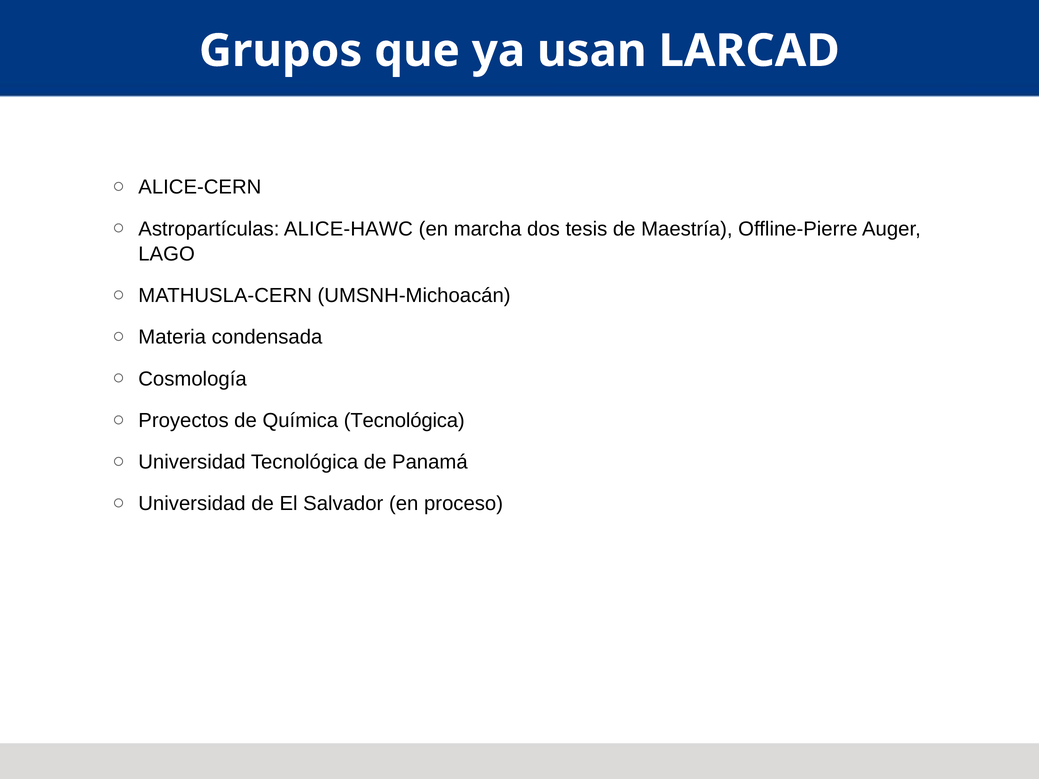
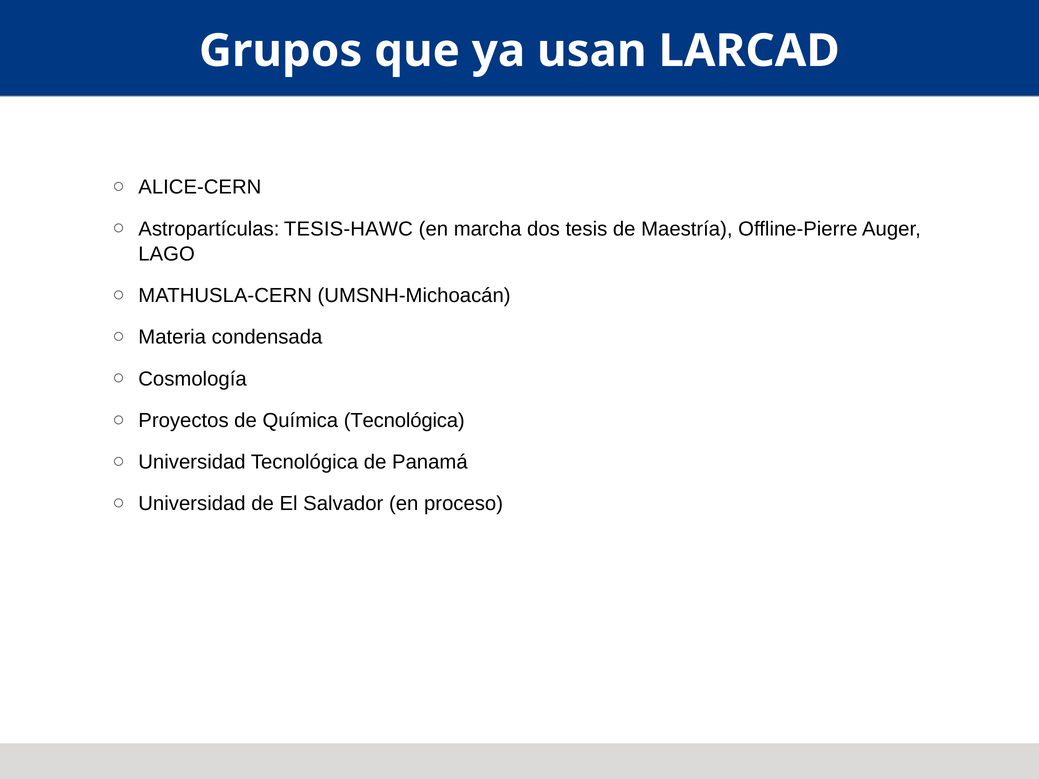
ALICE-HAWC: ALICE-HAWC -> TESIS-HAWC
